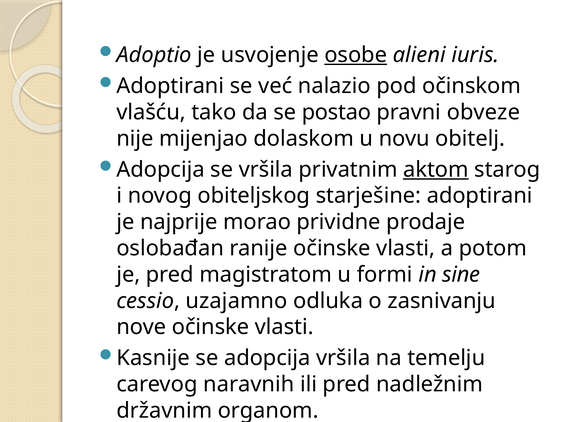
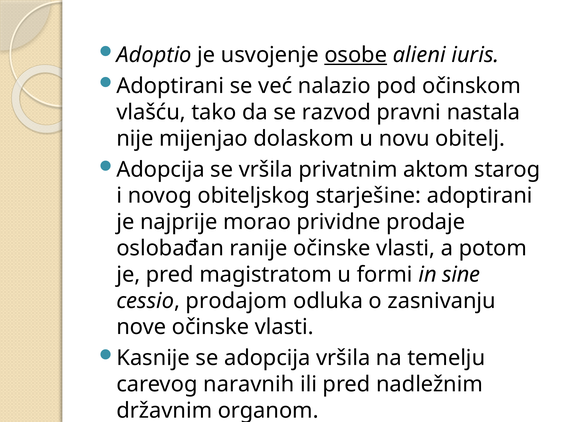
postao: postao -> razvod
obveze: obveze -> nastala
aktom underline: present -> none
uzajamno: uzajamno -> prodajom
